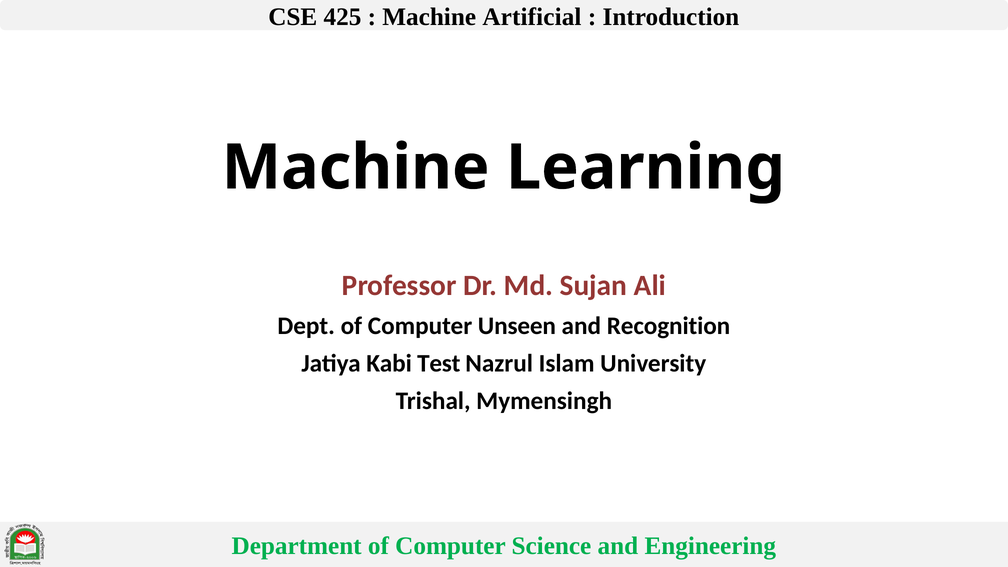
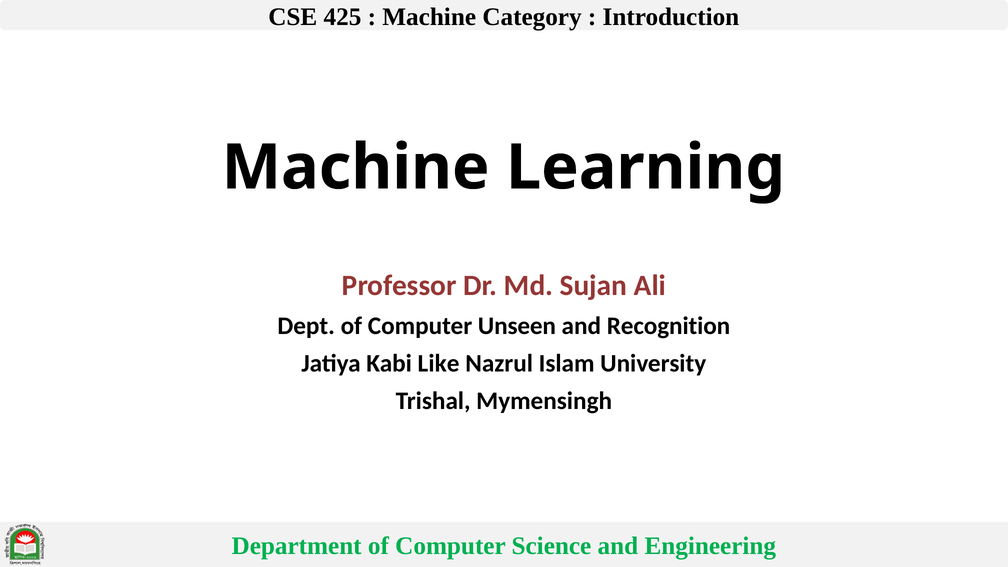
Artificial: Artificial -> Category
Test: Test -> Like
